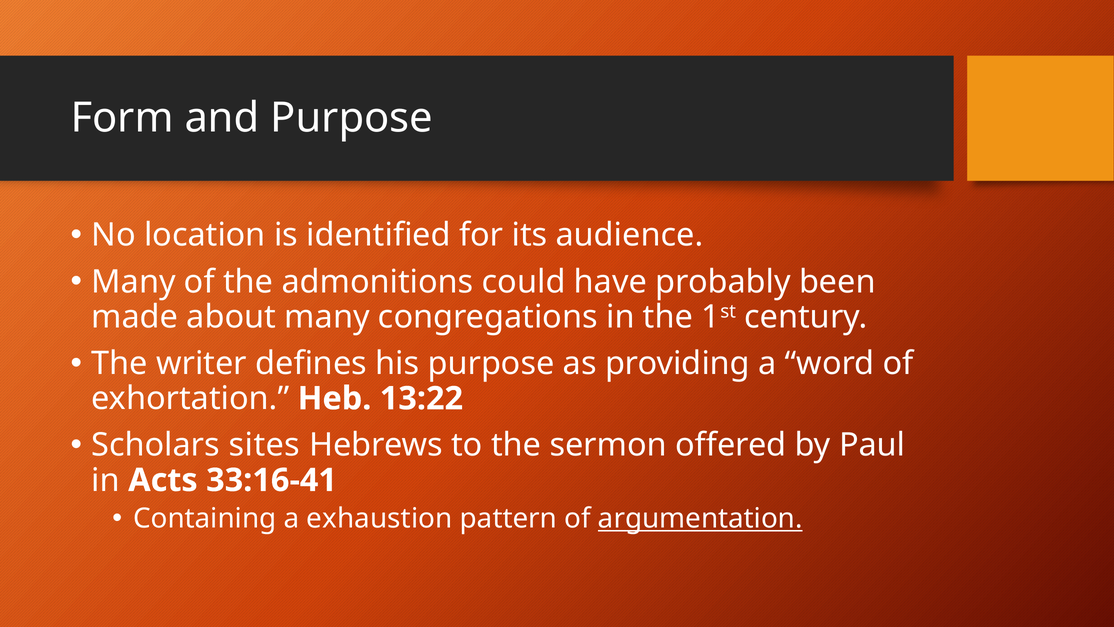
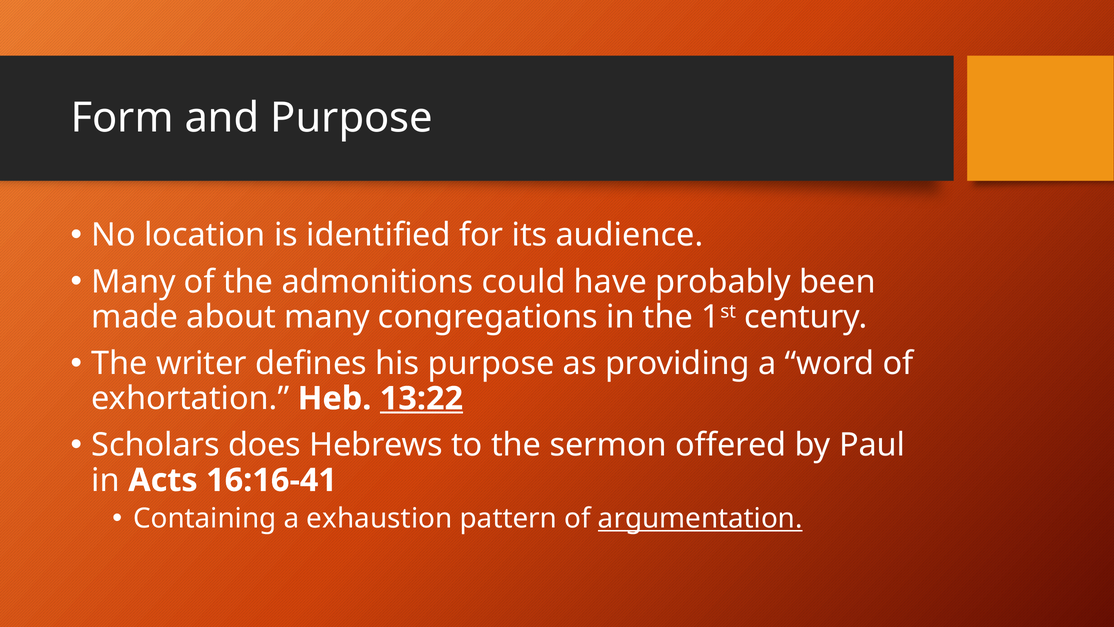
13:22 underline: none -> present
sites: sites -> does
33:16-41: 33:16-41 -> 16:16-41
